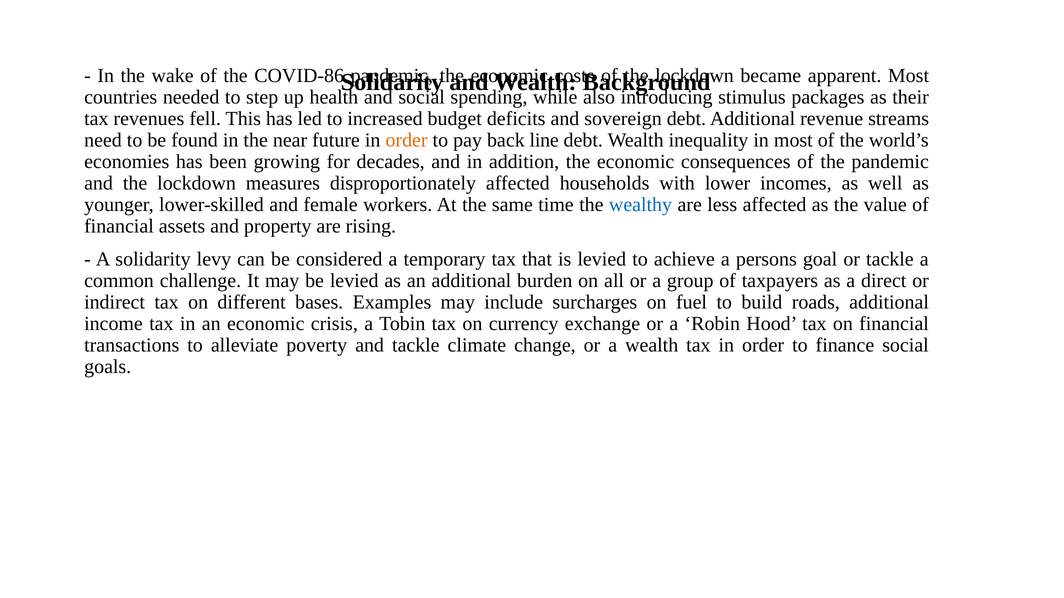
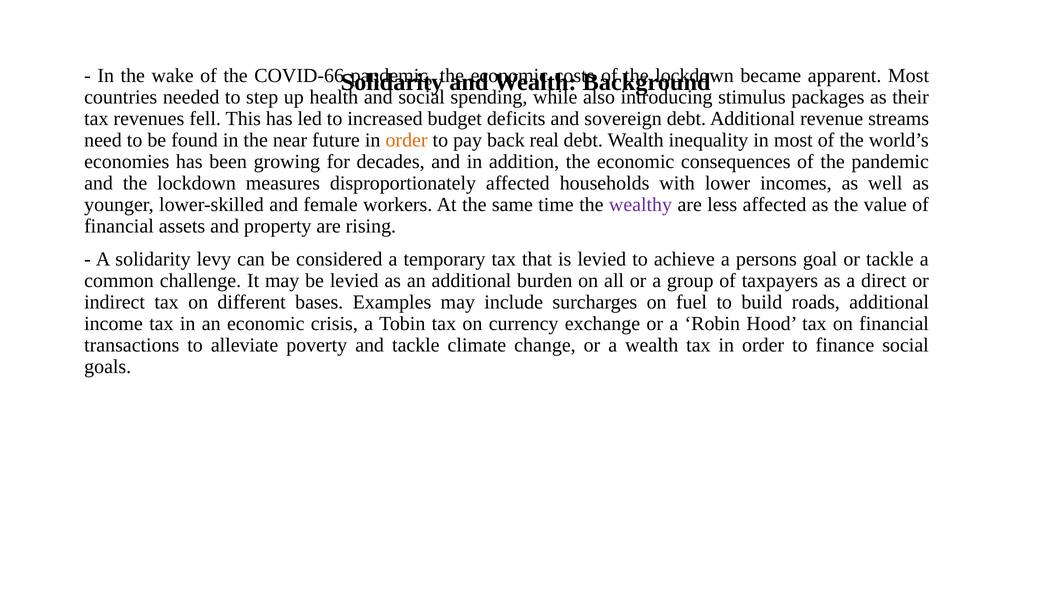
COVID-86: COVID-86 -> COVID-66
line: line -> real
wealthy colour: blue -> purple
